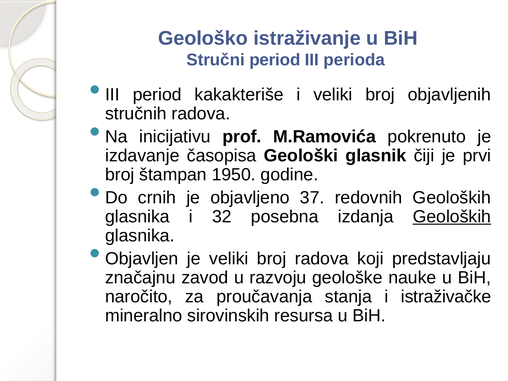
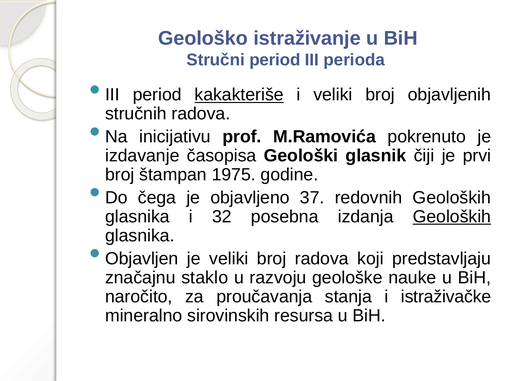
kakakteriše underline: none -> present
1950: 1950 -> 1975
crnih: crnih -> čega
zavod: zavod -> staklo
